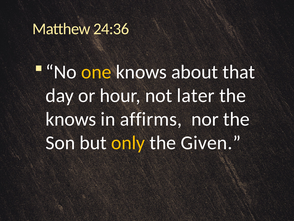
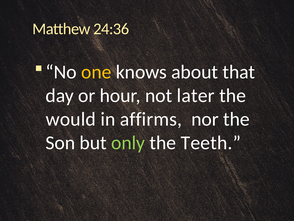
knows at (71, 119): knows -> would
only colour: yellow -> light green
Given: Given -> Teeth
